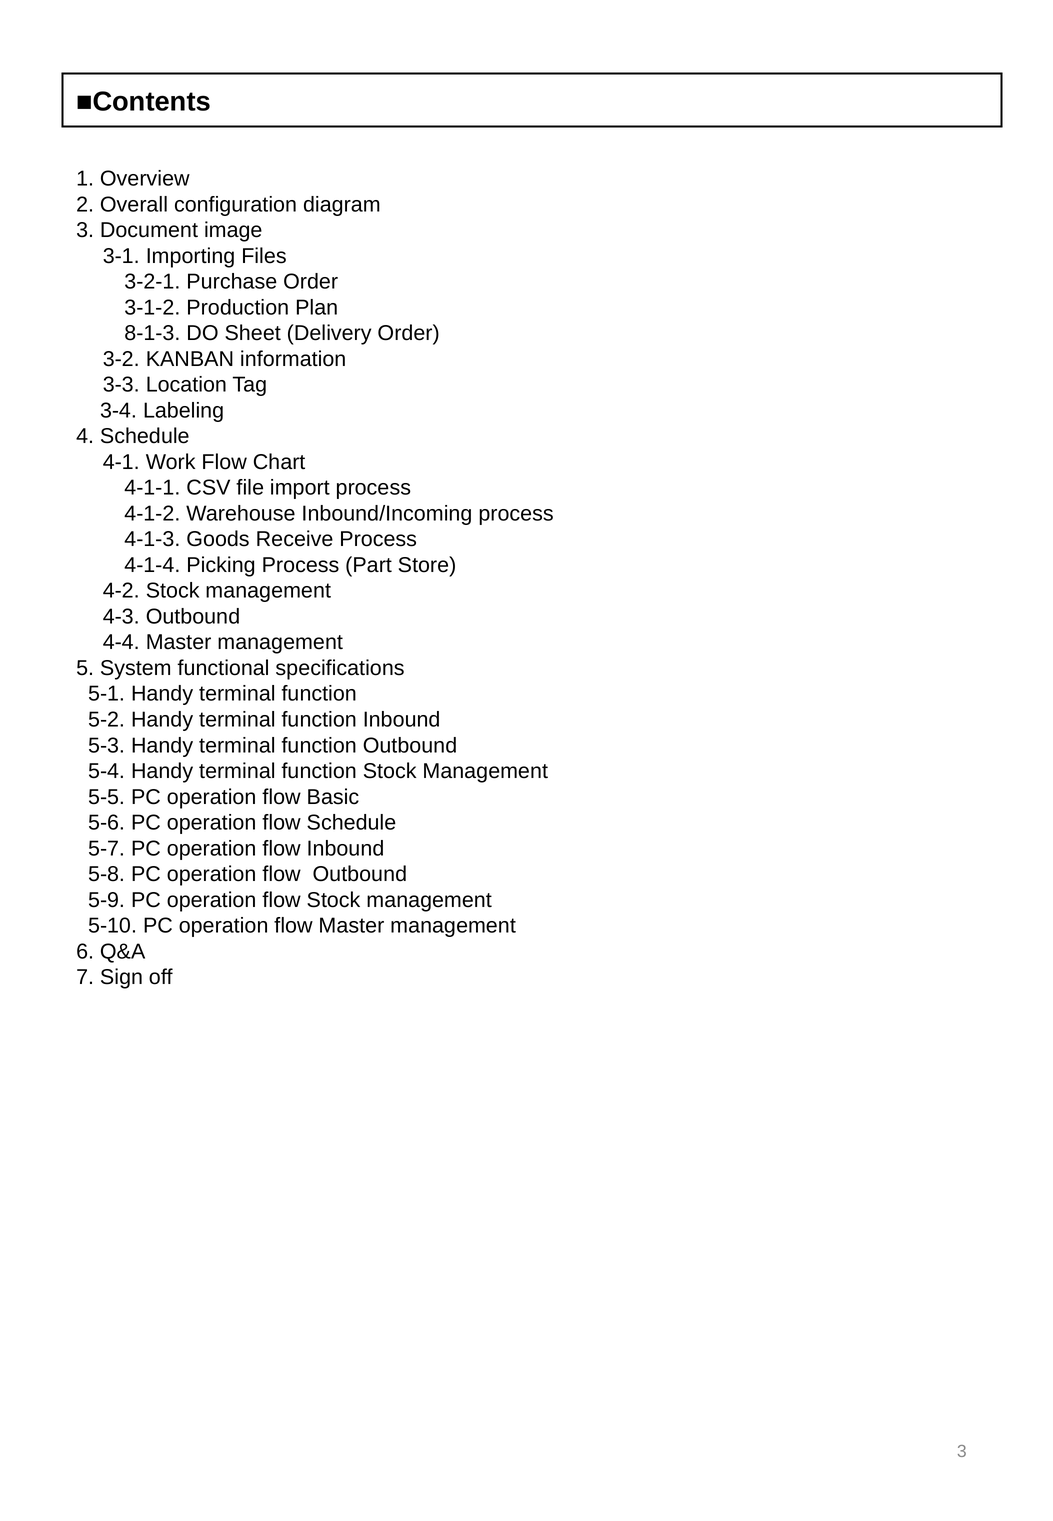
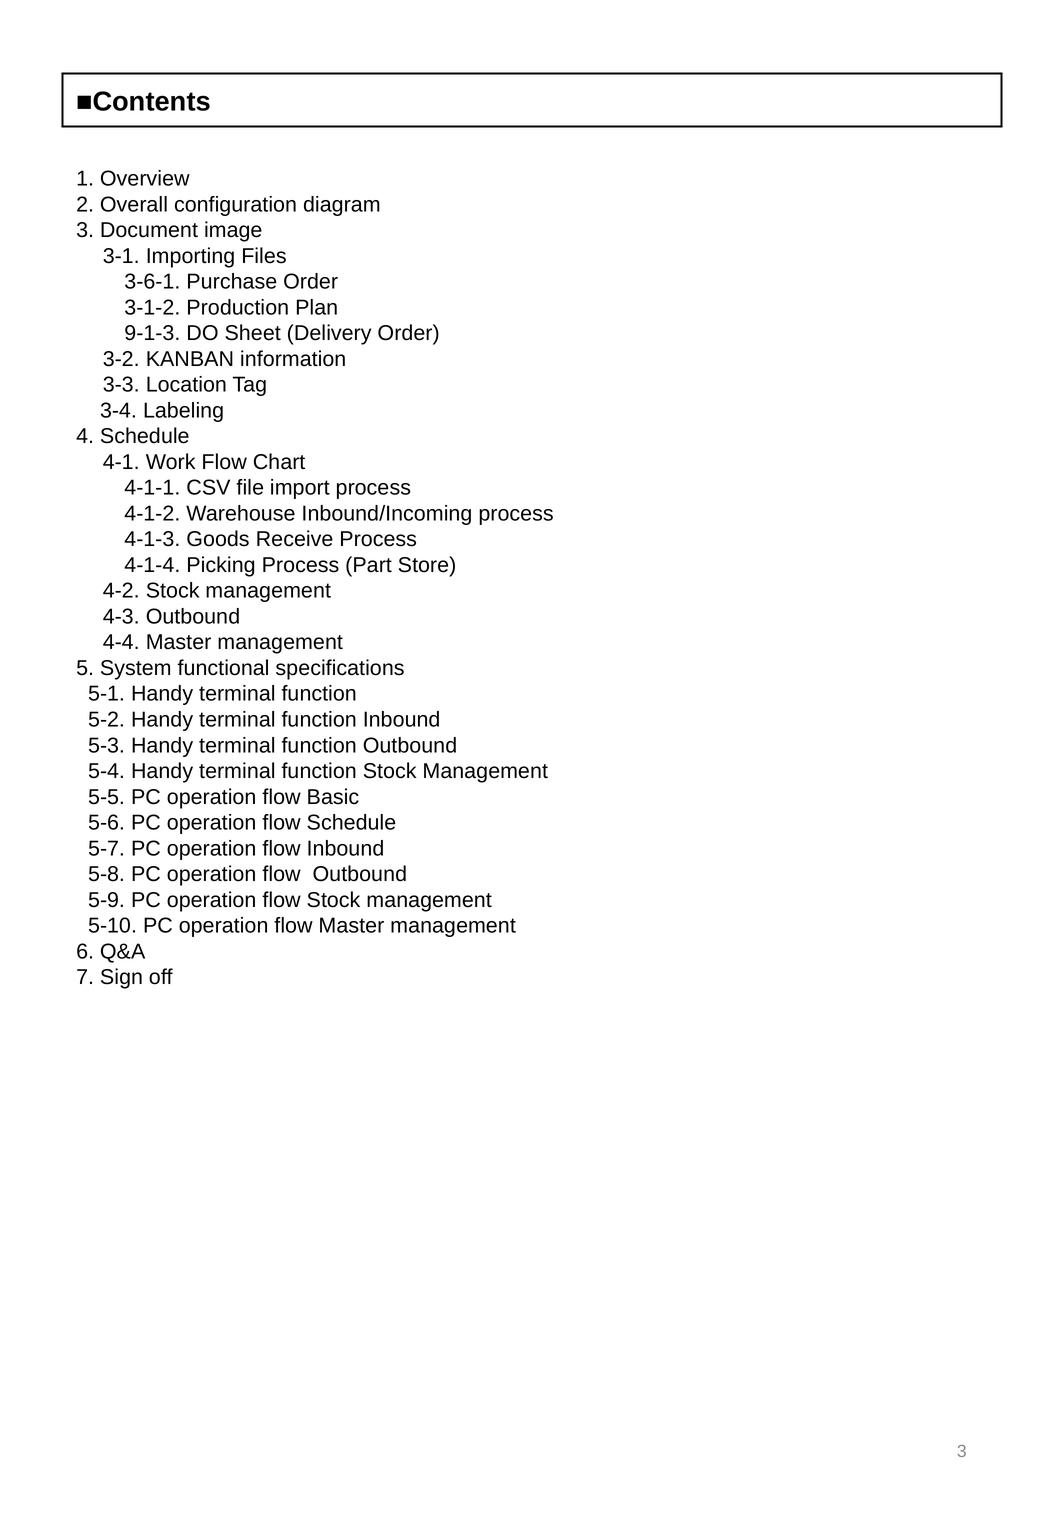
3-2-1: 3-2-1 -> 3-6-1
8-1-3: 8-1-3 -> 9-1-3
